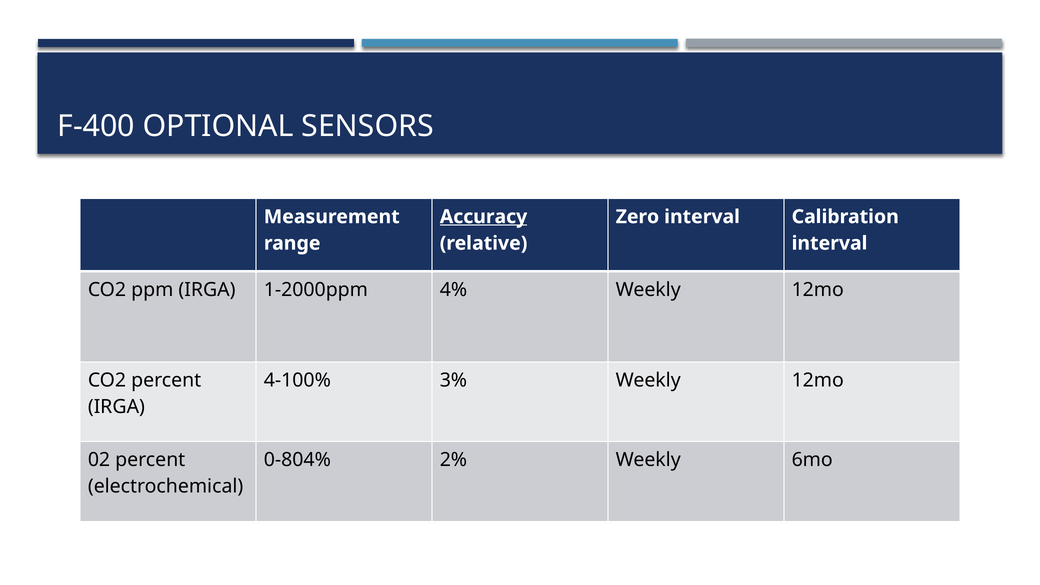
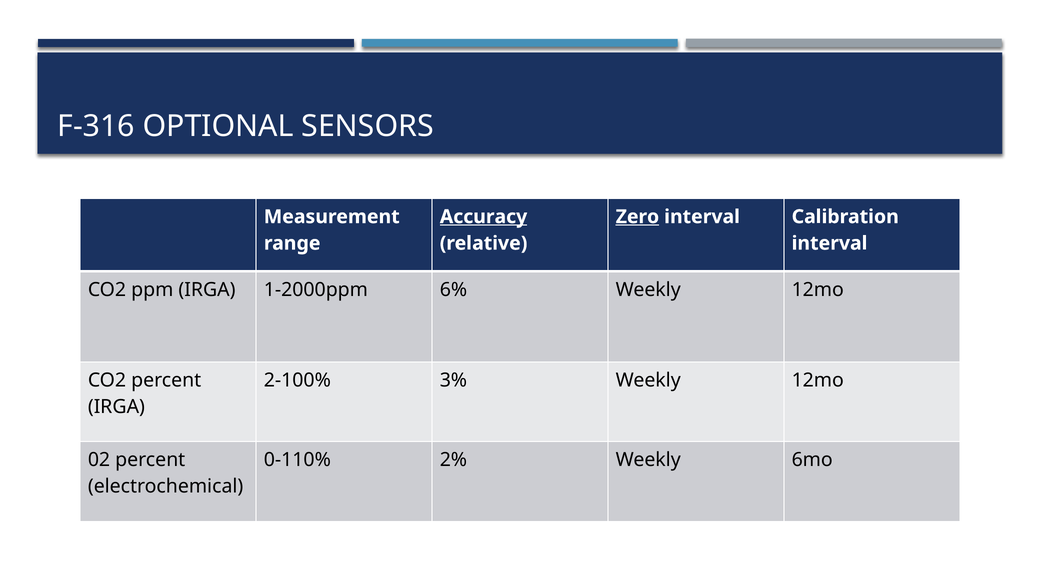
F-400: F-400 -> F-316
Zero underline: none -> present
4%: 4% -> 6%
4-100%: 4-100% -> 2-100%
0-804%: 0-804% -> 0-110%
